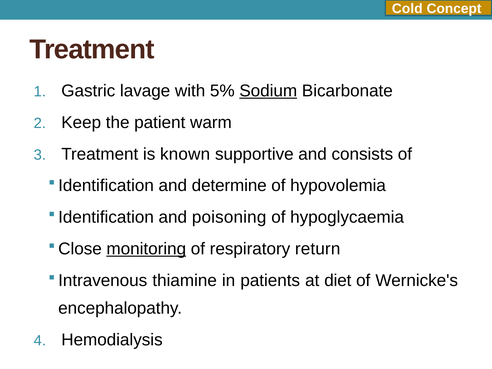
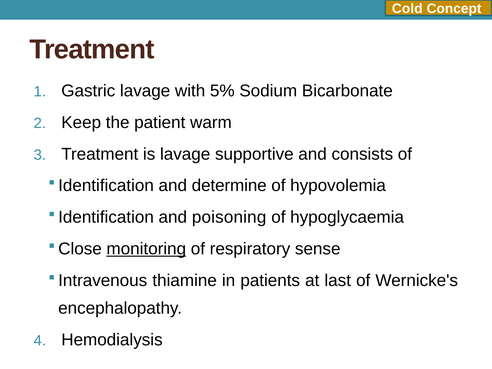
Sodium underline: present -> none
is known: known -> lavage
return: return -> sense
diet: diet -> last
